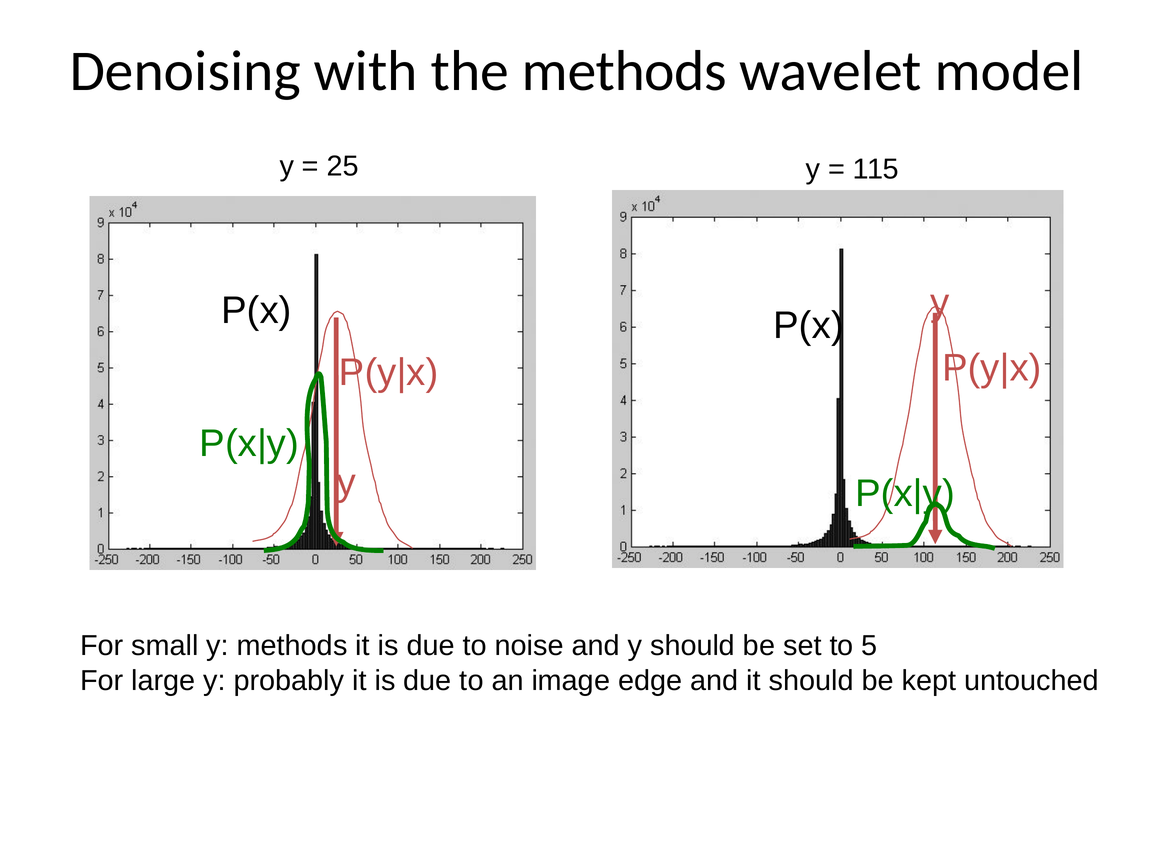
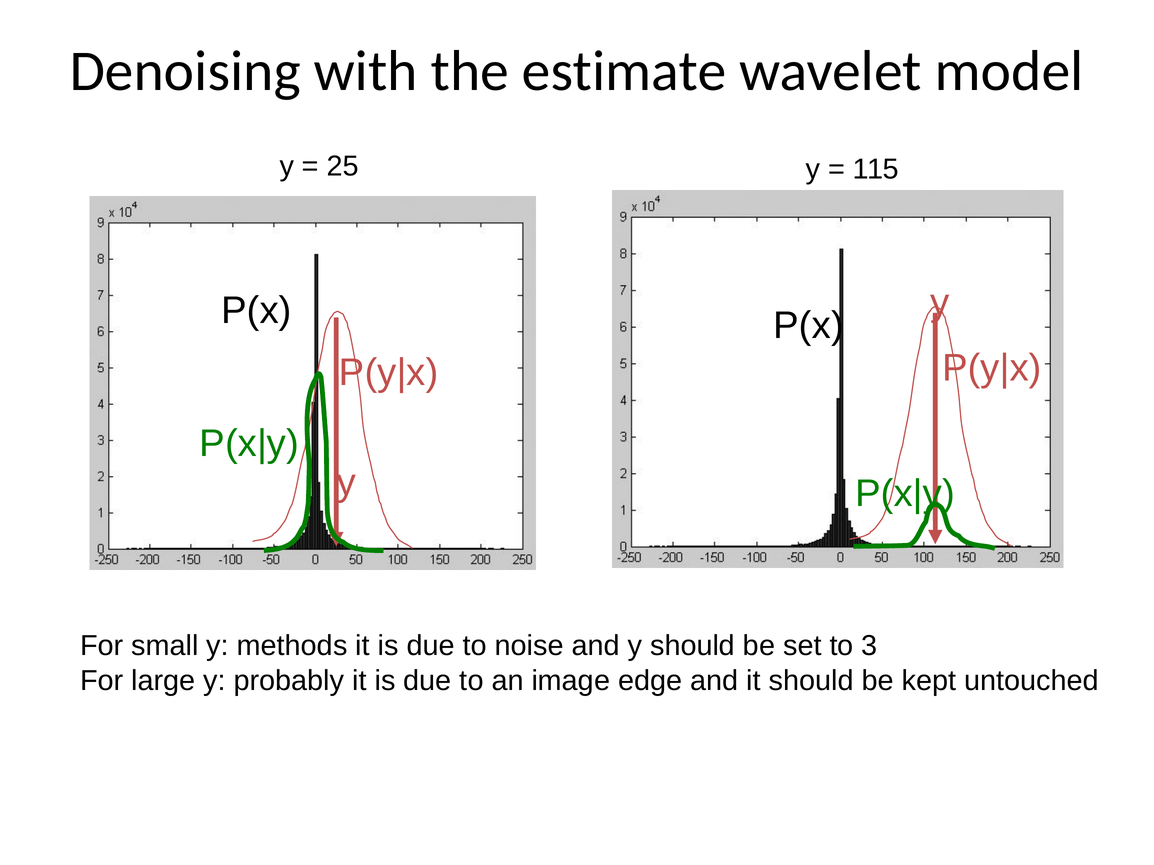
the methods: methods -> estimate
5: 5 -> 3
